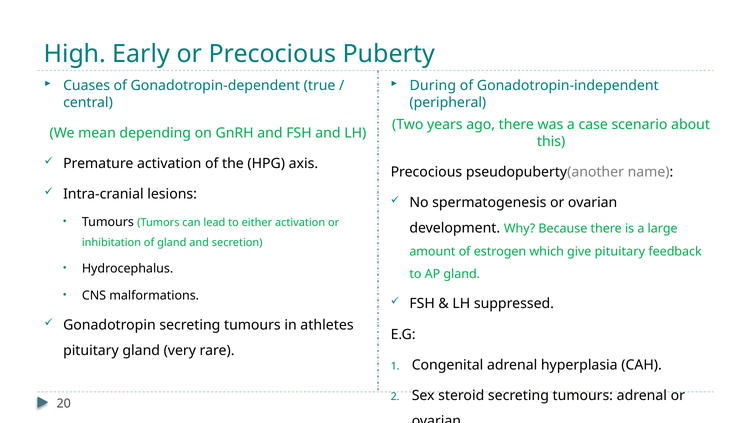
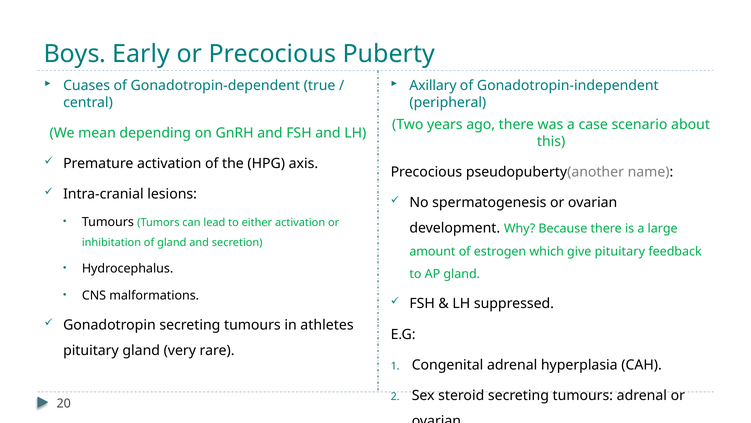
High: High -> Boys
During: During -> Axillary
